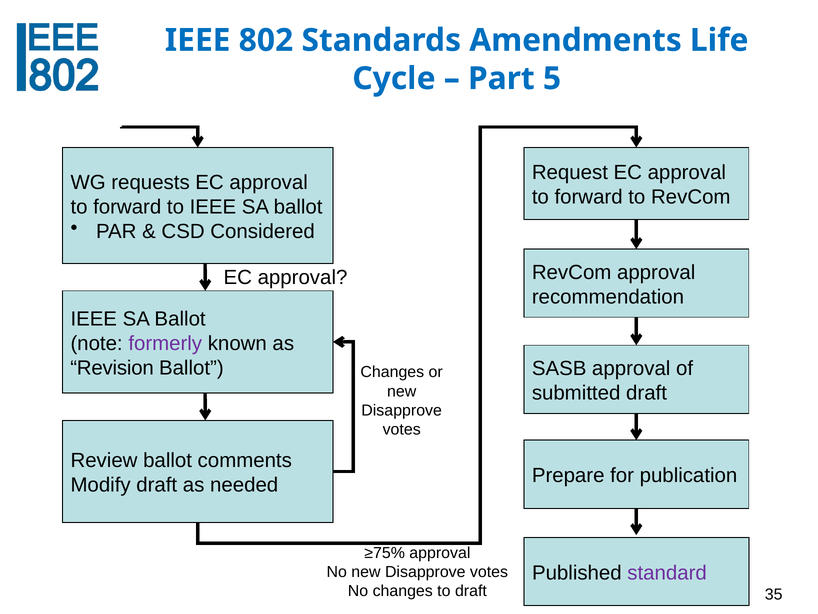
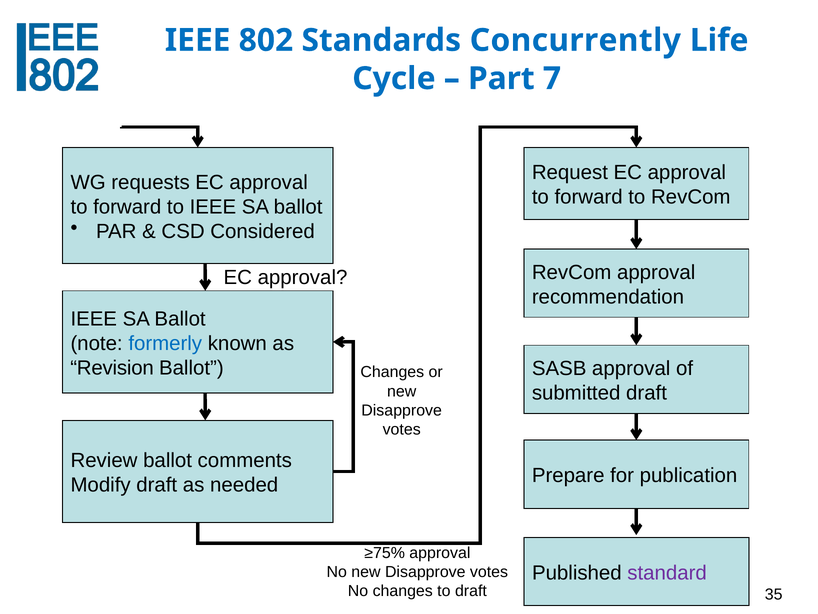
Amendments: Amendments -> Concurrently
5: 5 -> 7
formerly colour: purple -> blue
